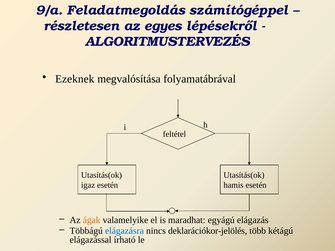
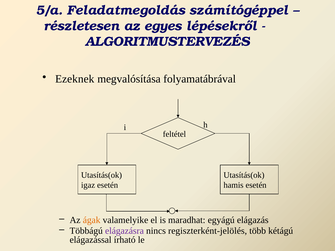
9/a: 9/a -> 5/a
elágazásra colour: blue -> purple
deklarációkor-jelölés: deklarációkor-jelölés -> regiszterként-jelölés
